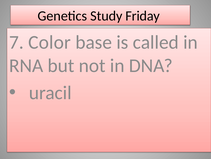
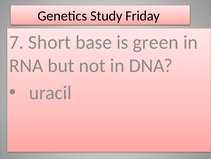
Color: Color -> Short
called: called -> green
